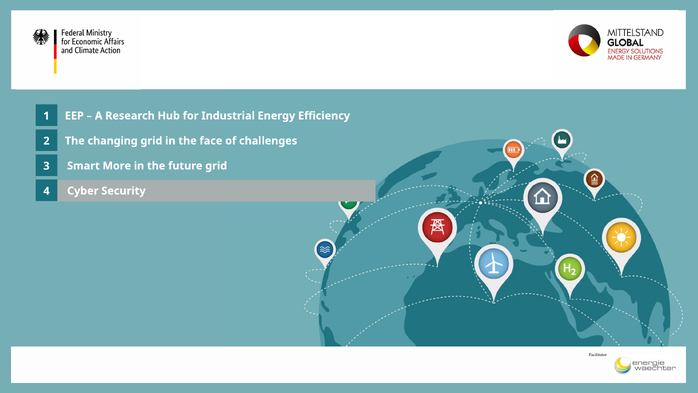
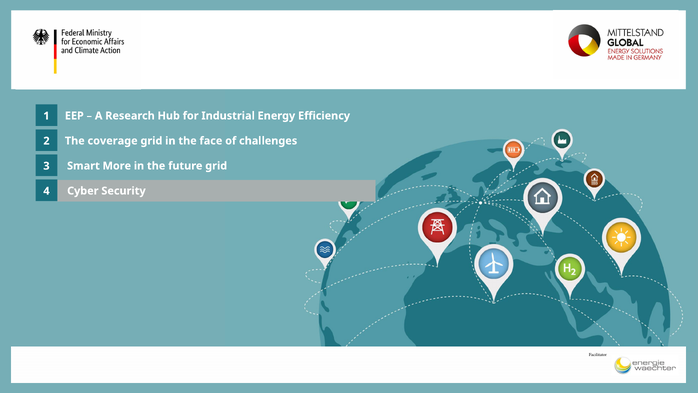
changing: changing -> coverage
